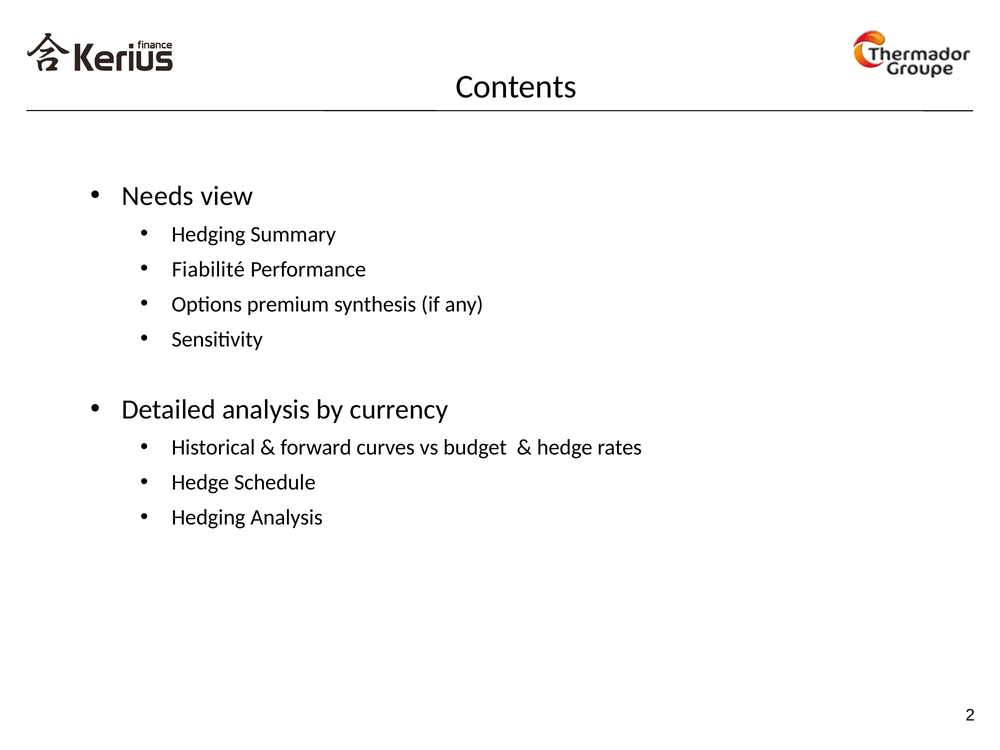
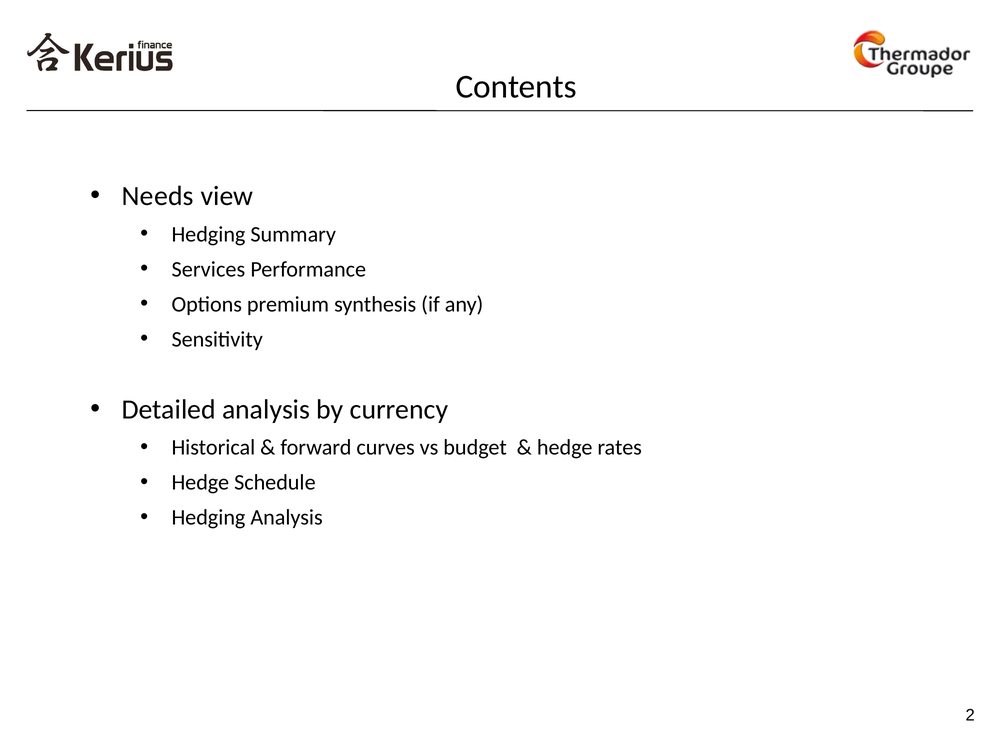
Fiabilité: Fiabilité -> Services
